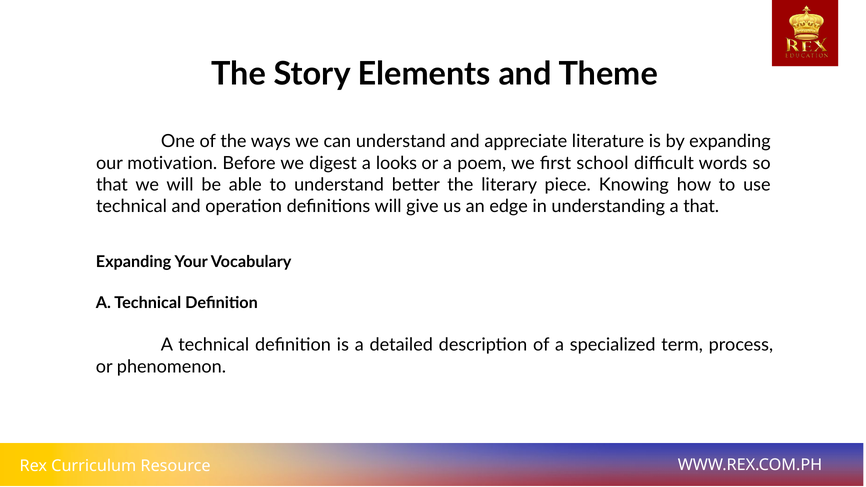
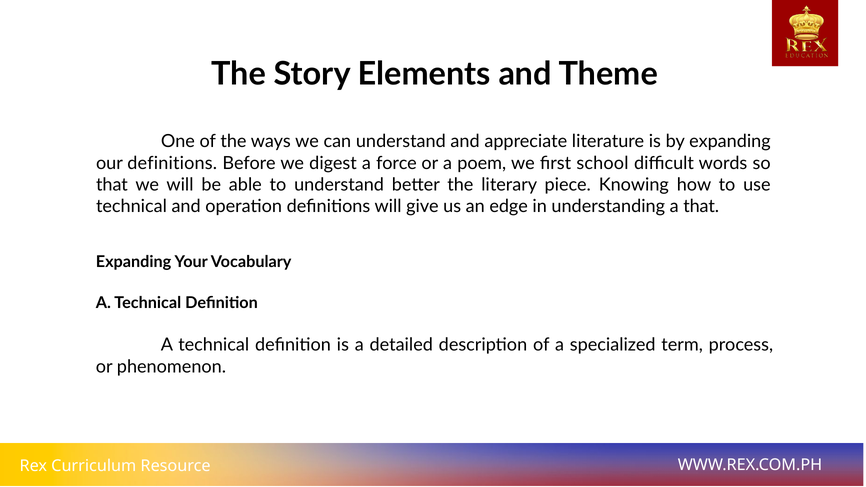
our motivation: motivation -> definitions
looks: looks -> force
